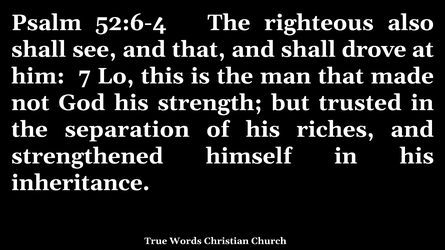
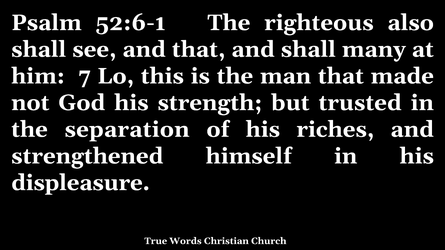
52:6-4: 52:6-4 -> 52:6-1
drove: drove -> many
inheritance: inheritance -> displeasure
